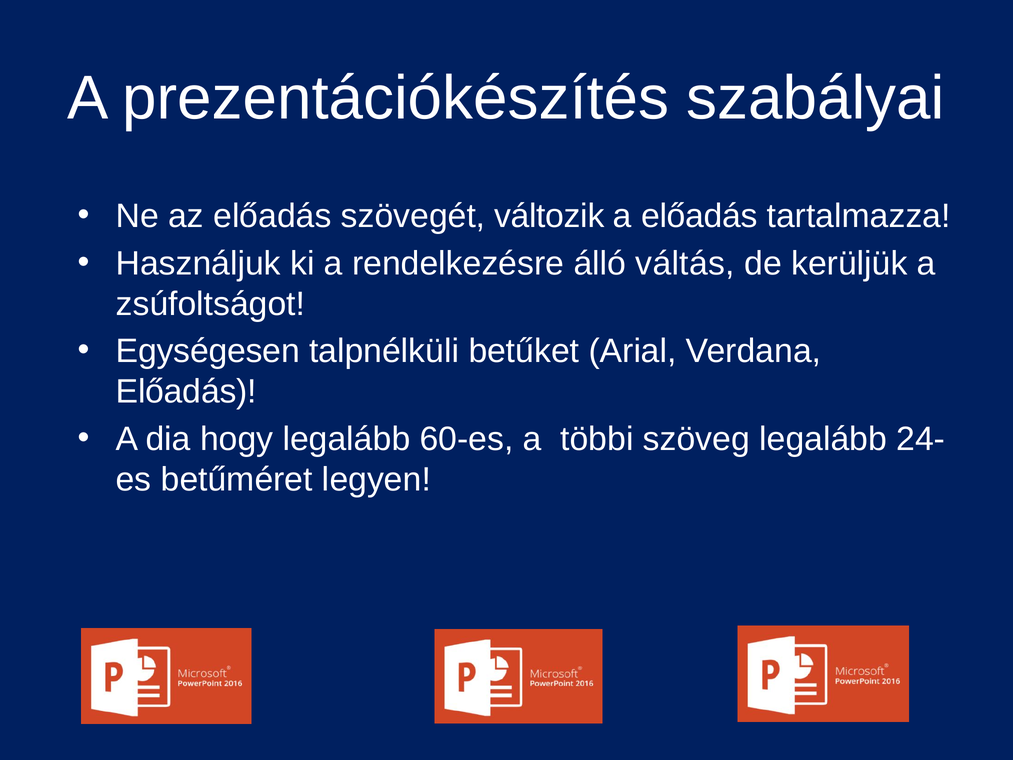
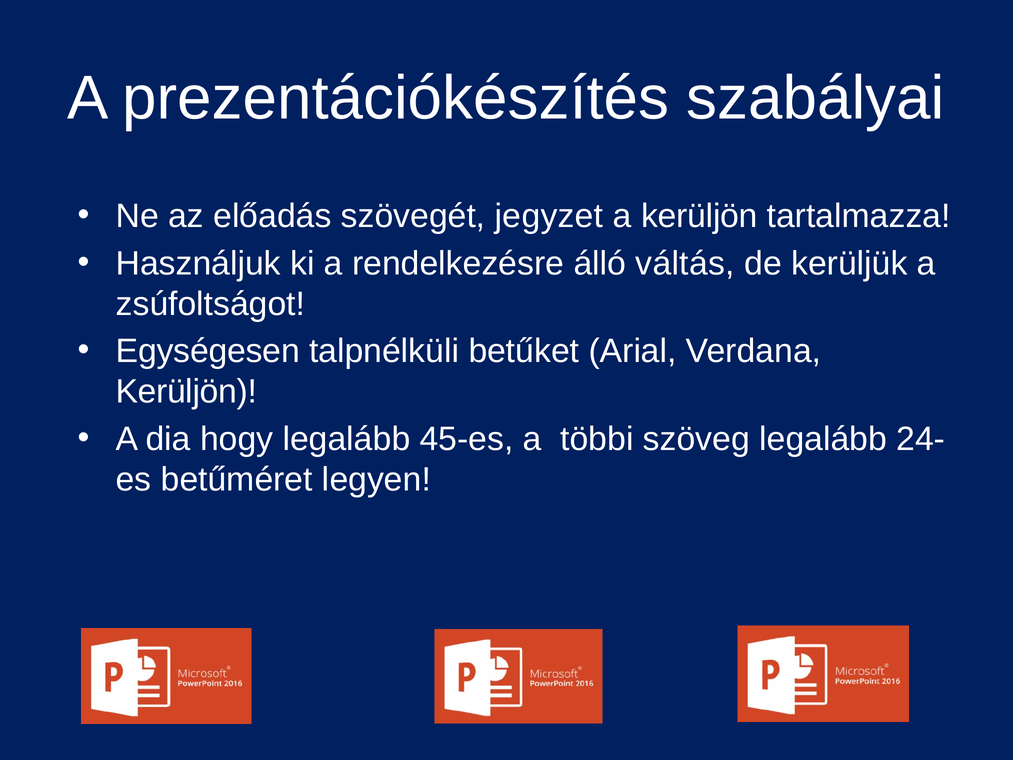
változik: változik -> jegyzet
a előadás: előadás -> kerüljön
Előadás at (186, 392): Előadás -> Kerüljön
60-es: 60-es -> 45-es
